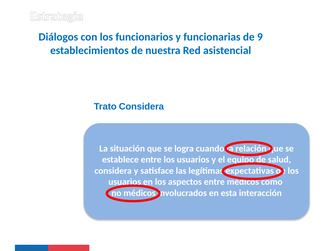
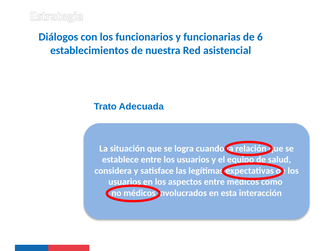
9: 9 -> 6
Trato Considera: Considera -> Adecuada
